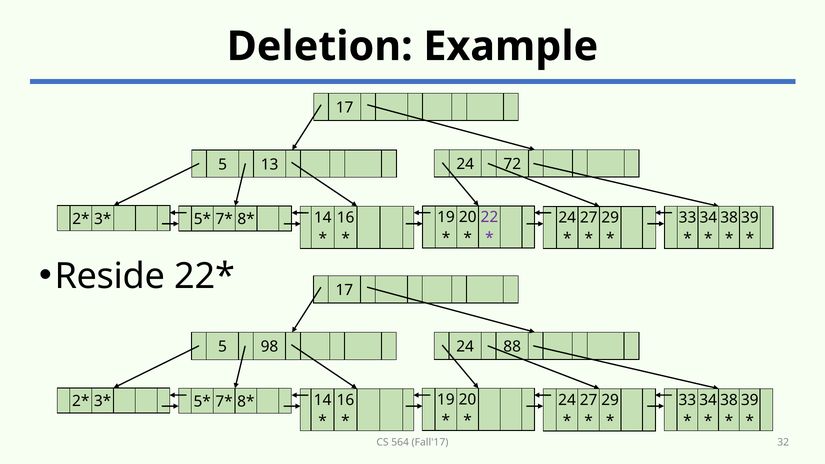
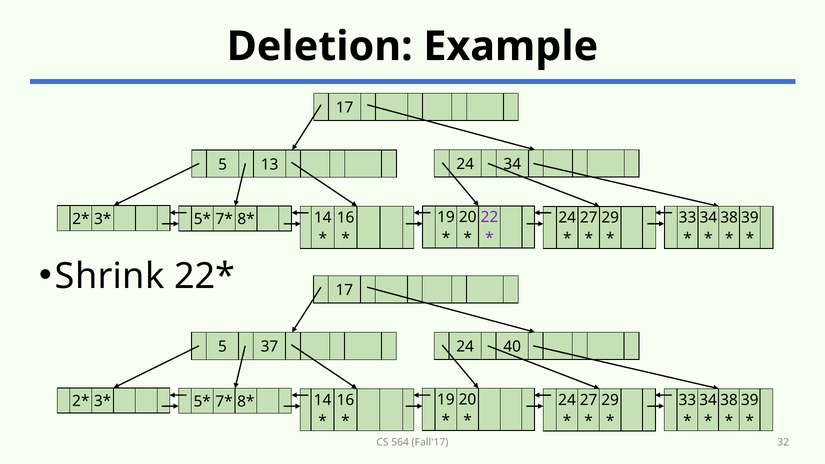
24 72: 72 -> 34
Reside: Reside -> Shrink
88: 88 -> 40
98: 98 -> 37
